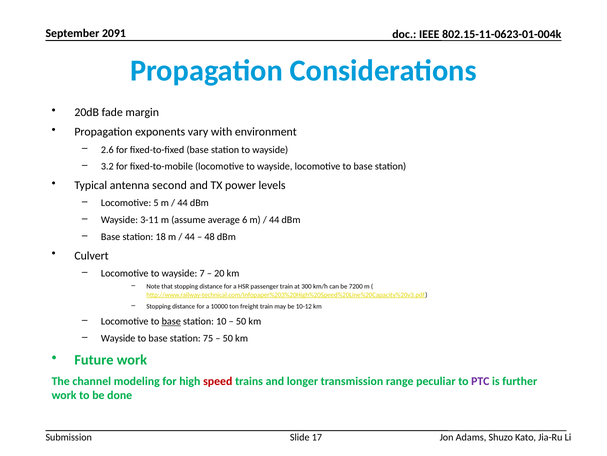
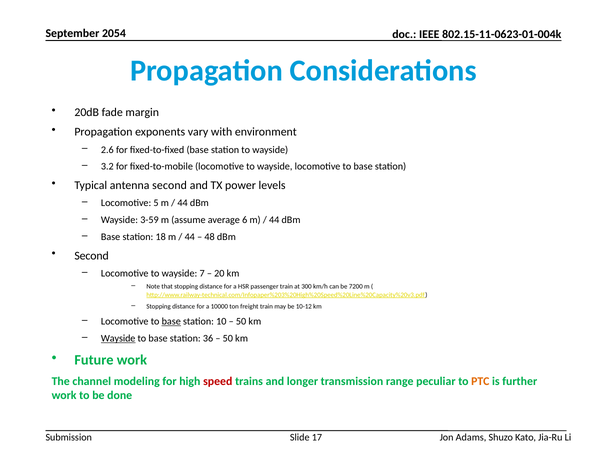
2091: 2091 -> 2054
3-11: 3-11 -> 3-59
Culvert at (92, 255): Culvert -> Second
Wayside at (118, 338) underline: none -> present
75: 75 -> 36
PTC colour: purple -> orange
